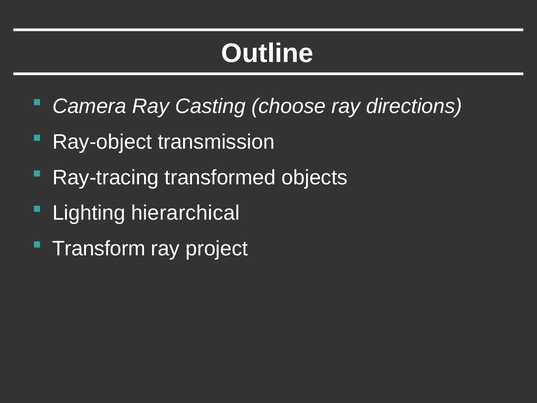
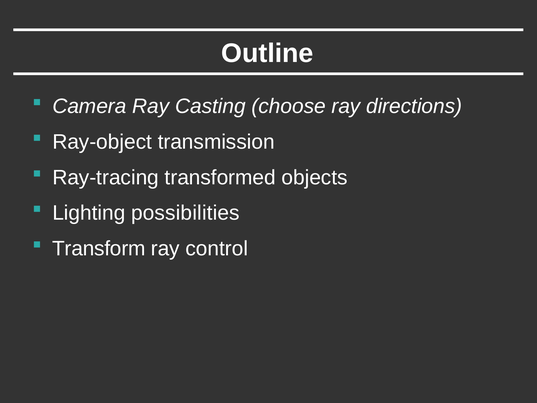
hierarchical: hierarchical -> possibilities
project: project -> control
